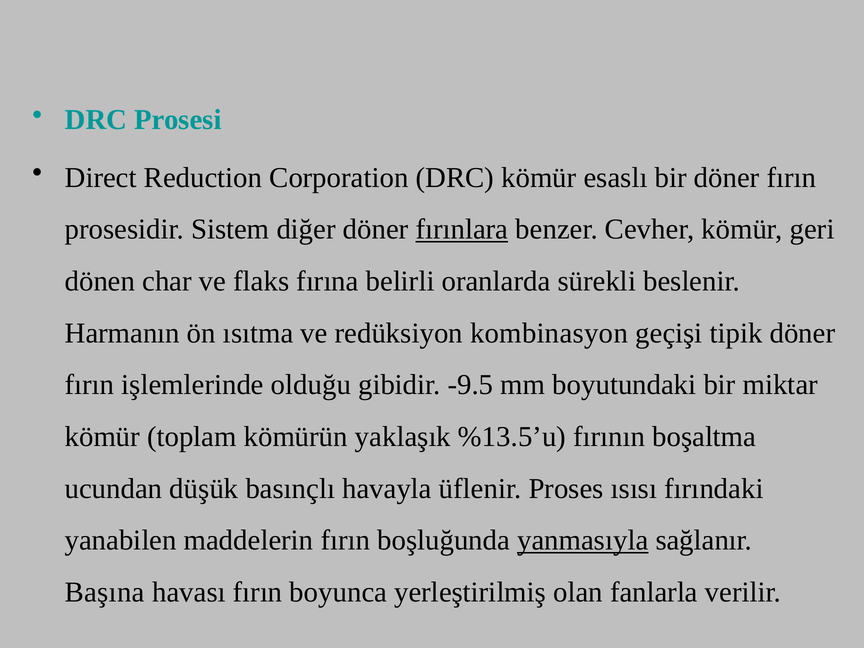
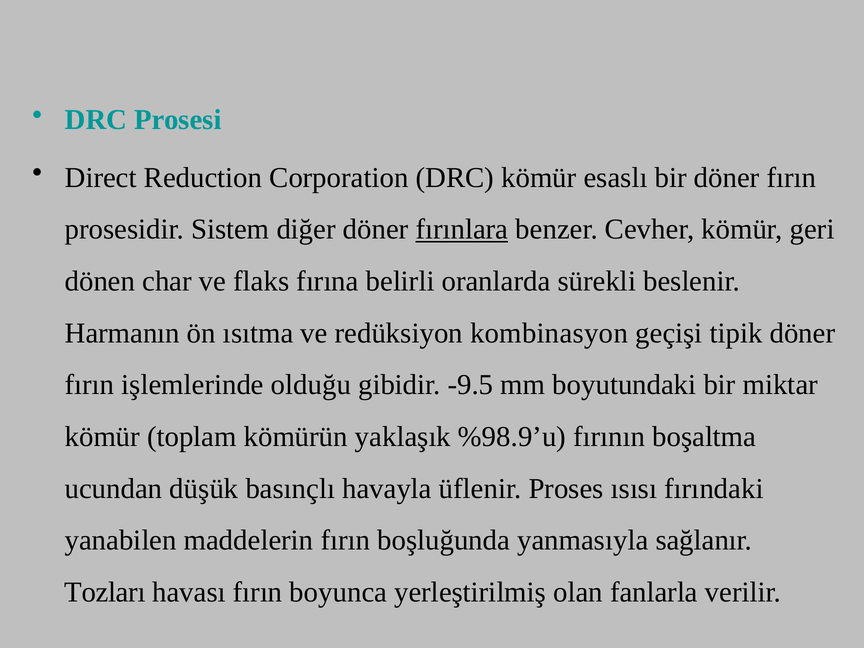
%13.5’u: %13.5’u -> %98.9’u
yanmasıyla underline: present -> none
Başına: Başına -> Tozları
